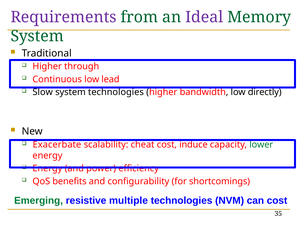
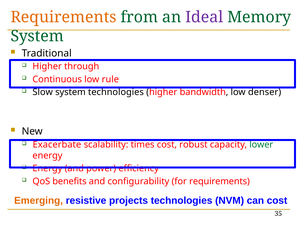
Requirements at (64, 17) colour: purple -> orange
lead: lead -> rule
directly: directly -> denser
cheat: cheat -> times
induce: induce -> robust
for shortcomings: shortcomings -> requirements
Emerging colour: green -> orange
multiple: multiple -> projects
